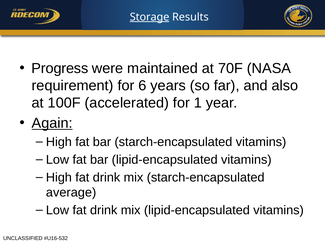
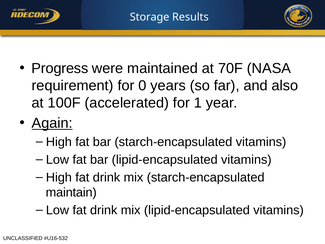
Storage underline: present -> none
6: 6 -> 0
average: average -> maintain
